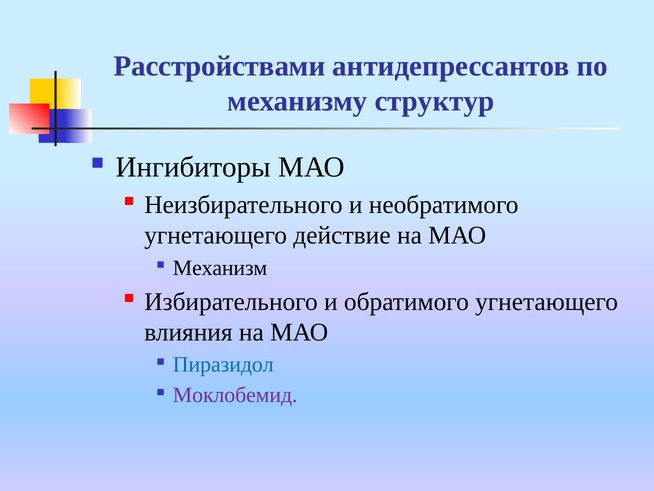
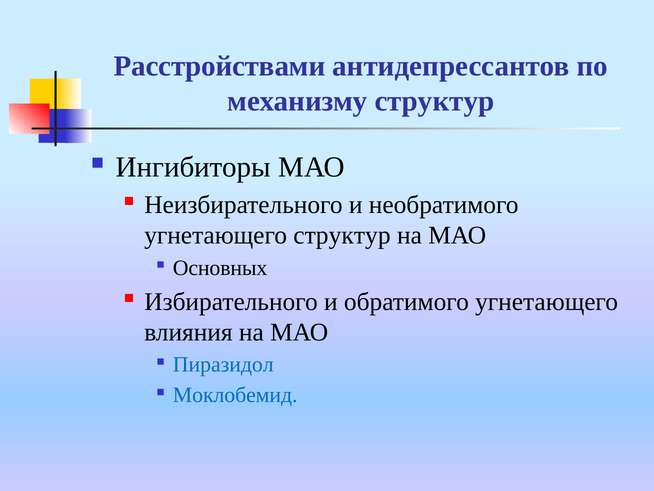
угнетающего действие: действие -> структур
Механизм: Механизм -> Основных
Моклобемид colour: purple -> blue
